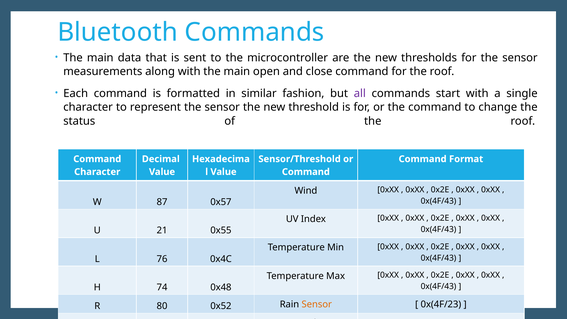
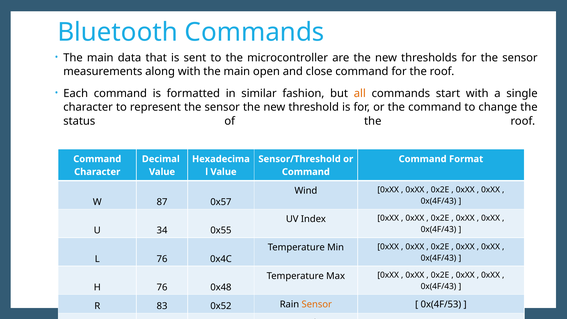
all colour: purple -> orange
21: 21 -> 34
H 74: 74 -> 76
R 80: 80 -> 83
0x(4F/23: 0x(4F/23 -> 0x(4F/53
